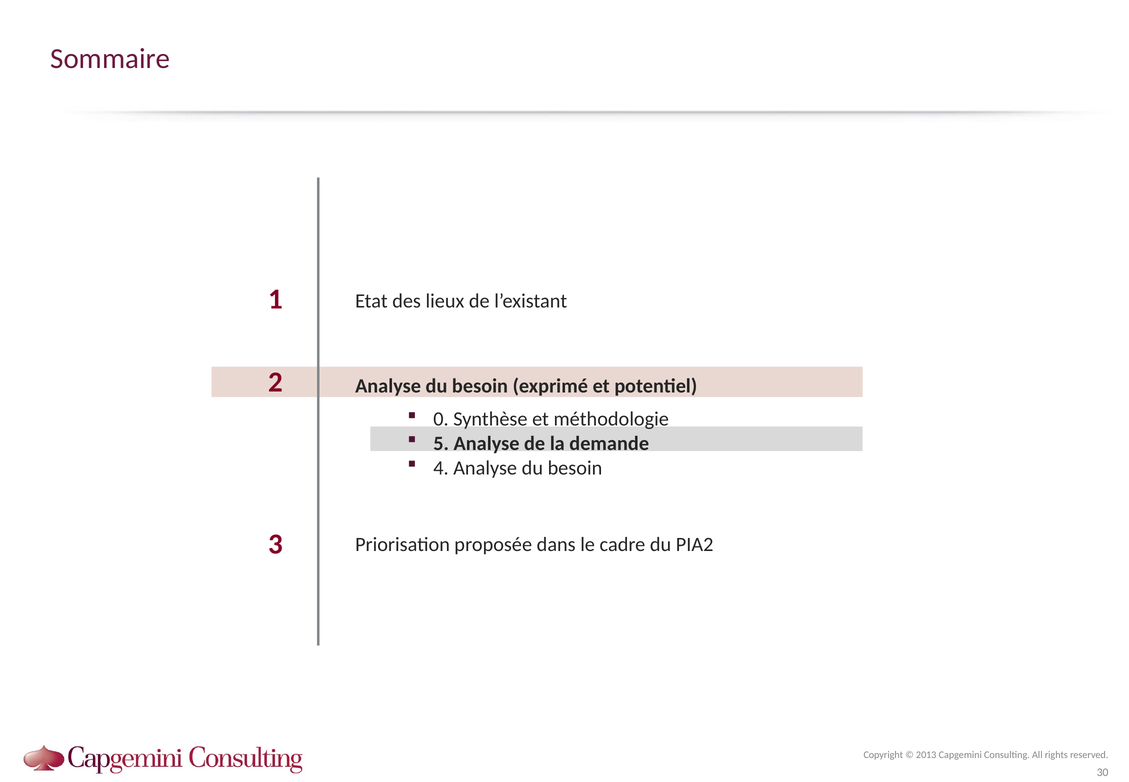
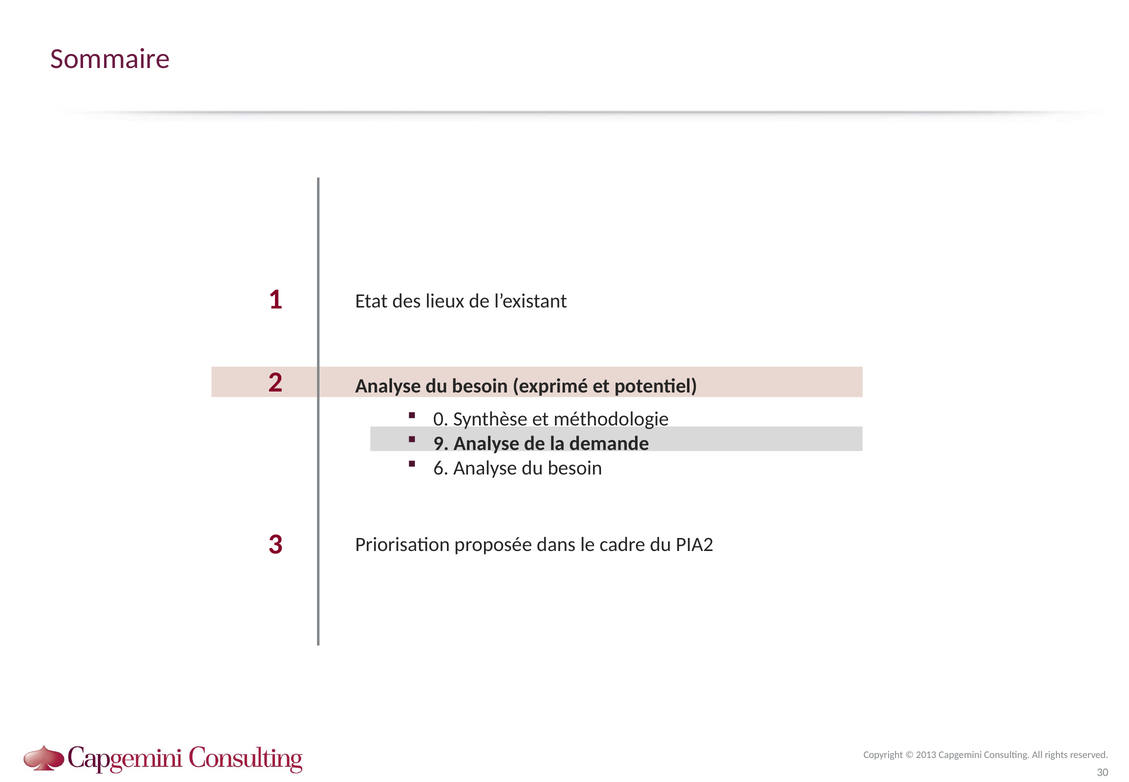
5: 5 -> 9
4: 4 -> 6
